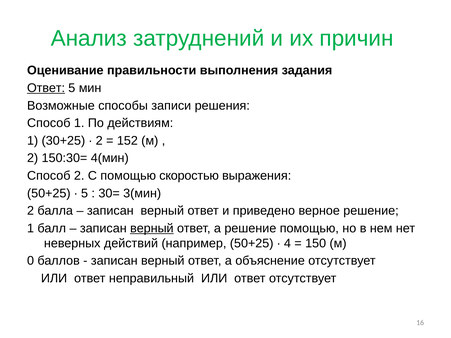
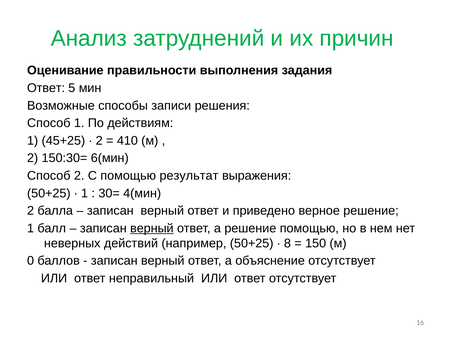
Ответ at (46, 88) underline: present -> none
30+25: 30+25 -> 45+25
152: 152 -> 410
4(мин: 4(мин -> 6(мин
скоростью: скоростью -> результат
5 at (85, 193): 5 -> 1
3(мин: 3(мин -> 4(мин
4: 4 -> 8
